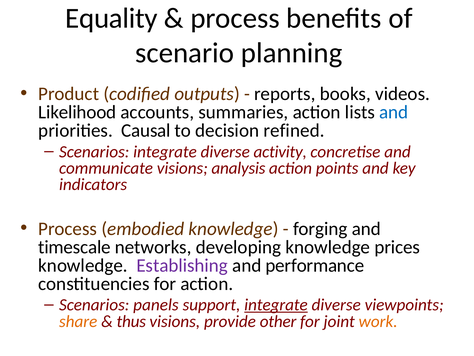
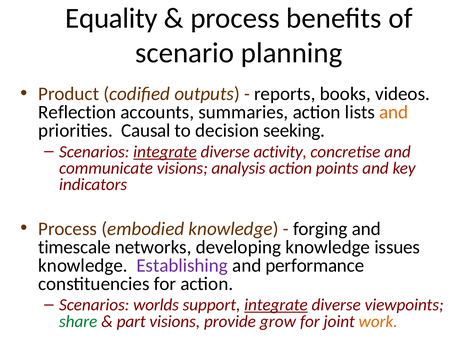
Likelihood: Likelihood -> Reflection
and at (394, 112) colour: blue -> orange
refined: refined -> seeking
integrate at (165, 151) underline: none -> present
prices: prices -> issues
panels: panels -> worlds
share colour: orange -> green
thus: thus -> part
other: other -> grow
